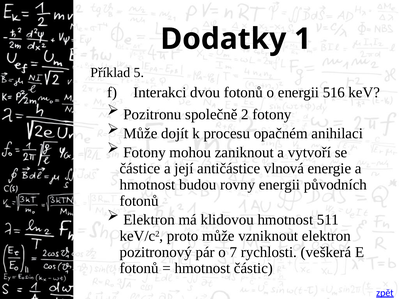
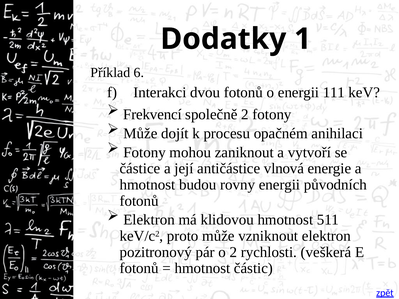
5: 5 -> 6
516: 516 -> 111
Pozitronu: Pozitronu -> Frekvencí
o 7: 7 -> 2
